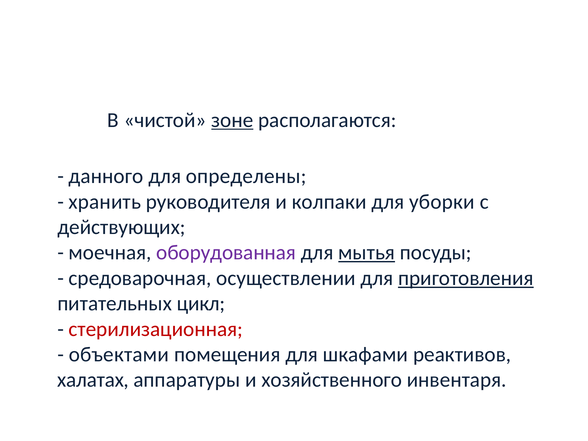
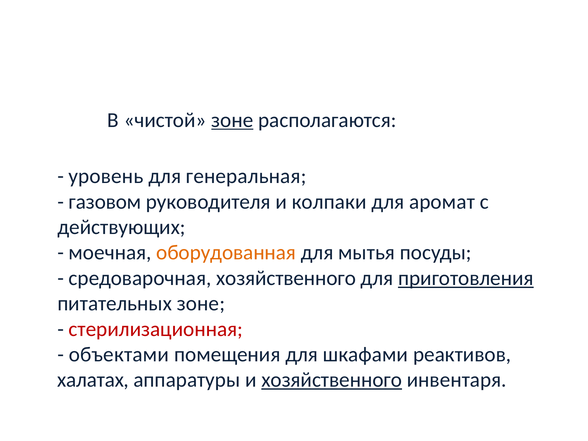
данного: данного -> уровень
определены: определены -> генеральная
хранить: хранить -> газовом
уборки: уборки -> аромат
оборудованная colour: purple -> orange
мытья underline: present -> none
средоварочная осуществлении: осуществлении -> хозяйственного
питательных цикл: цикл -> зоне
хозяйственного at (332, 380) underline: none -> present
